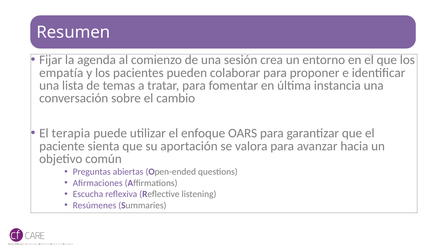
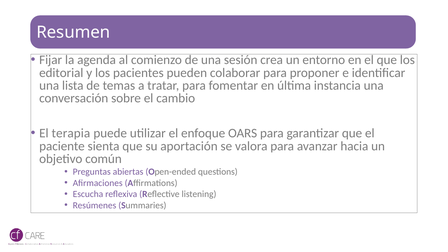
empatía: empatía -> editorial
